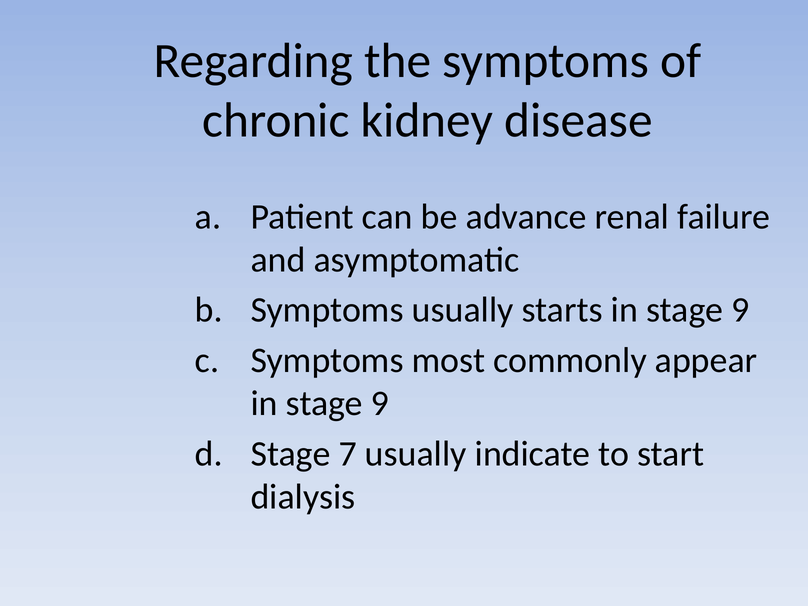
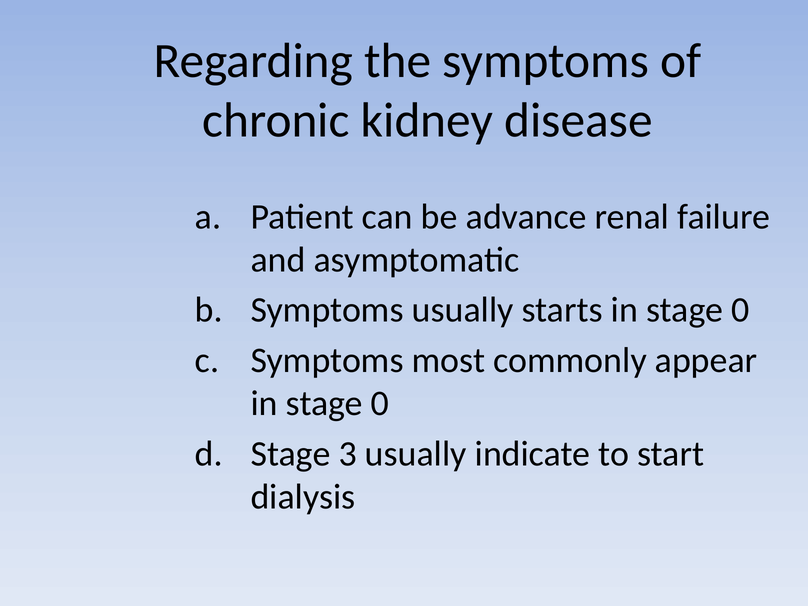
starts in stage 9: 9 -> 0
9 at (380, 404): 9 -> 0
7: 7 -> 3
